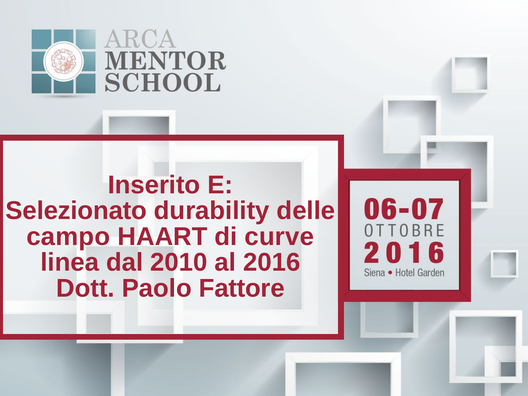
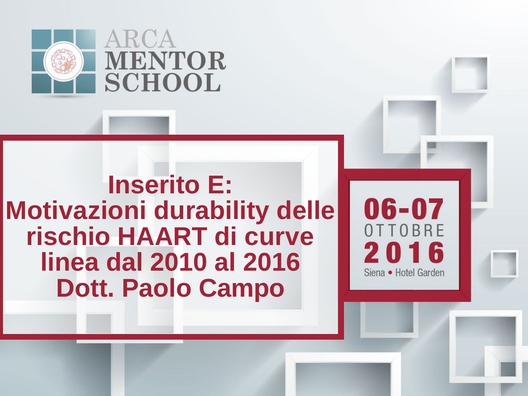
Selezionato: Selezionato -> Motivazioni
campo: campo -> rischio
Fattore: Fattore -> Campo
